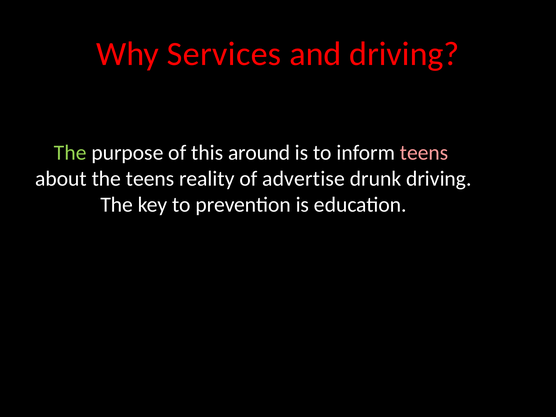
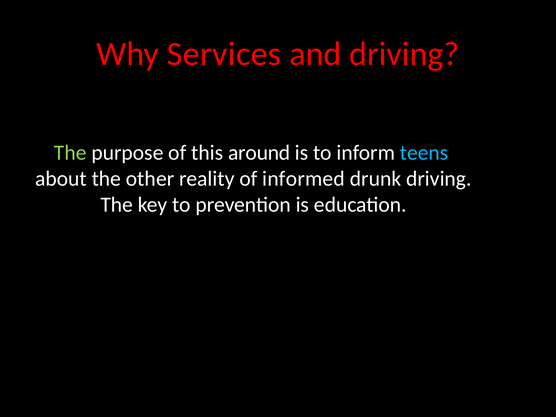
teens at (424, 153) colour: pink -> light blue
the teens: teens -> other
advertise: advertise -> informed
